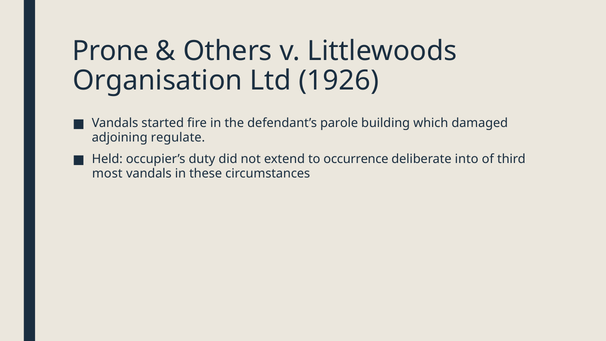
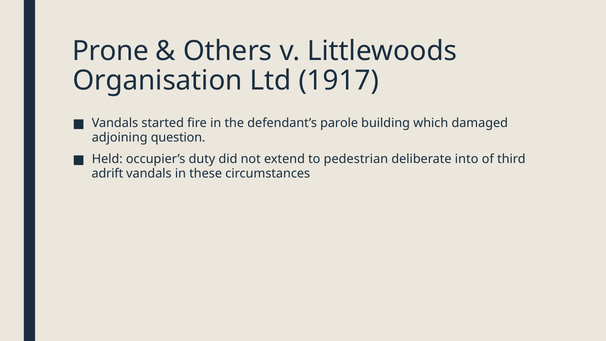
1926: 1926 -> 1917
regulate: regulate -> question
occurrence: occurrence -> pedestrian
most: most -> adrift
